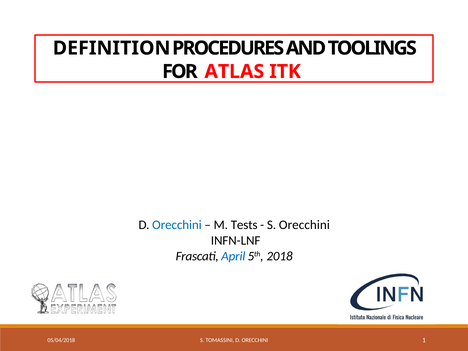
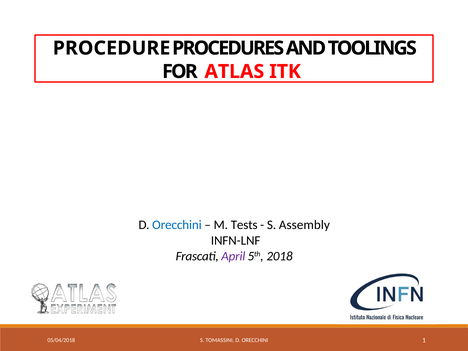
DEFINITION: DEFINITION -> PROCEDURE
S Orecchini: Orecchini -> Assembly
April colour: blue -> purple
